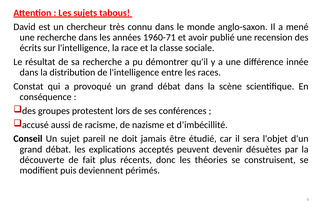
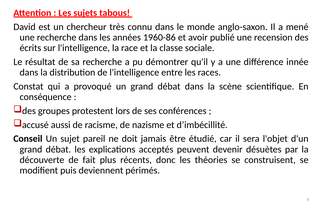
1960-71: 1960-71 -> 1960-86
